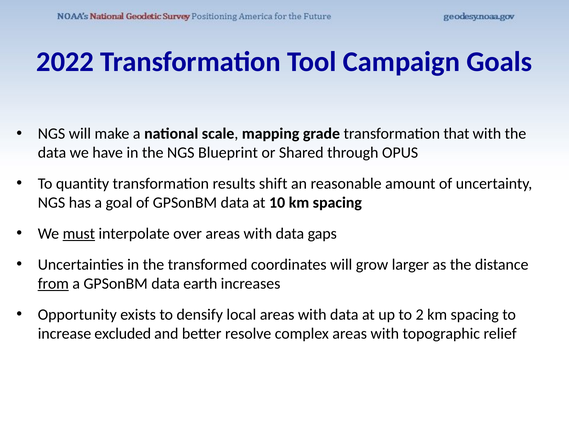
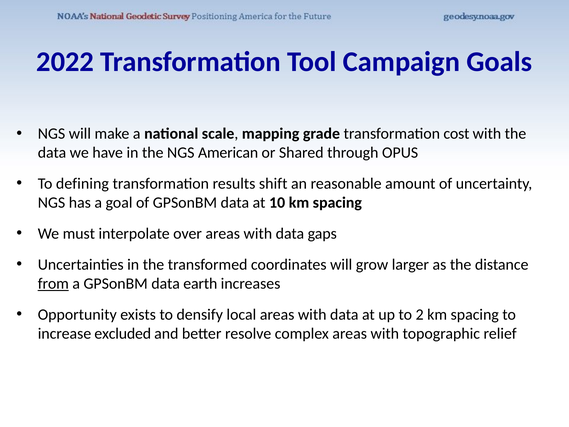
that: that -> cost
Blueprint: Blueprint -> American
quantity: quantity -> defining
must underline: present -> none
